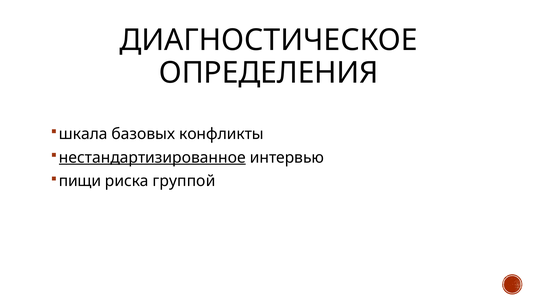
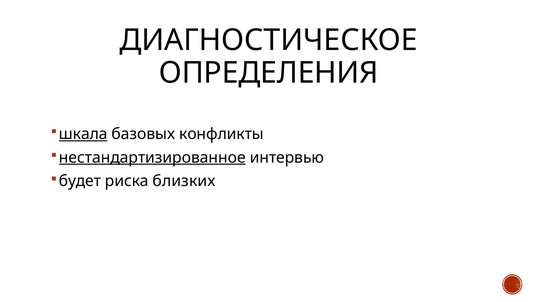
шкала underline: none -> present
пищи: пищи -> будет
группой: группой -> близких
